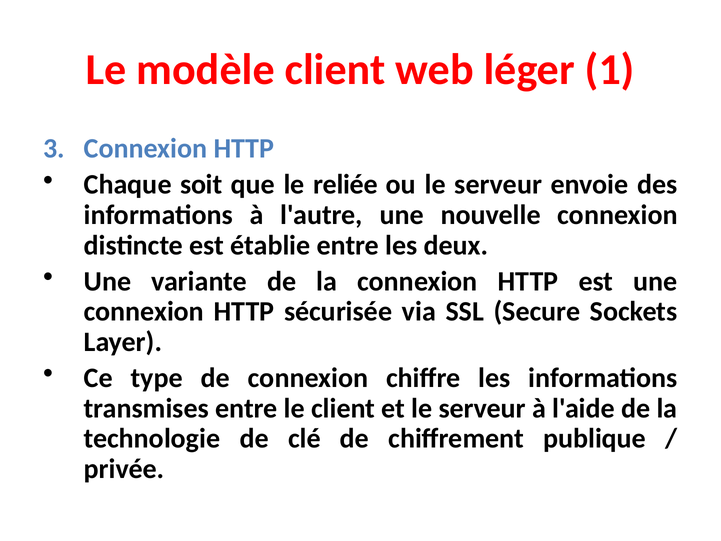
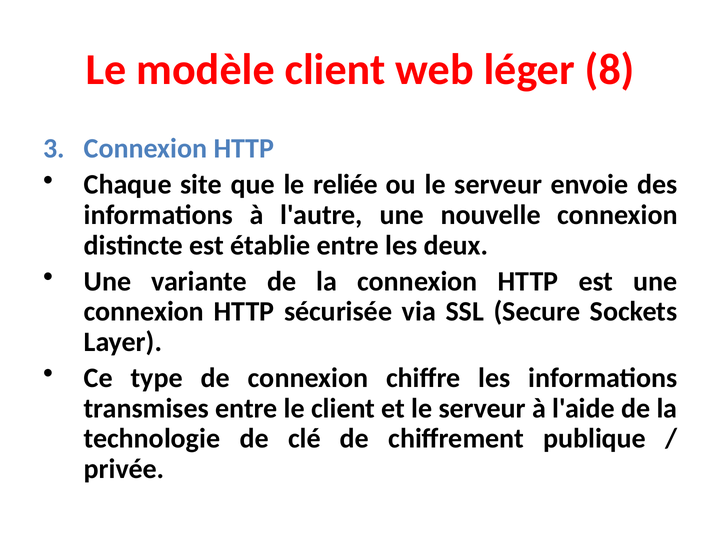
1: 1 -> 8
soit: soit -> site
